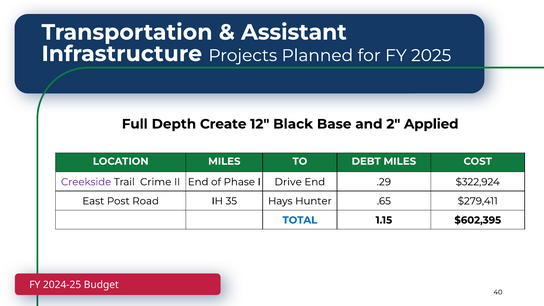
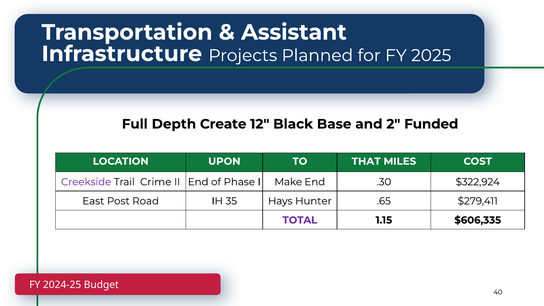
Applied: Applied -> Funded
LOCATION MILES: MILES -> UPON
DEBT: DEBT -> THAT
Drive: Drive -> Make
.29: .29 -> .30
TOTAL colour: blue -> purple
$602,395: $602,395 -> $606,335
